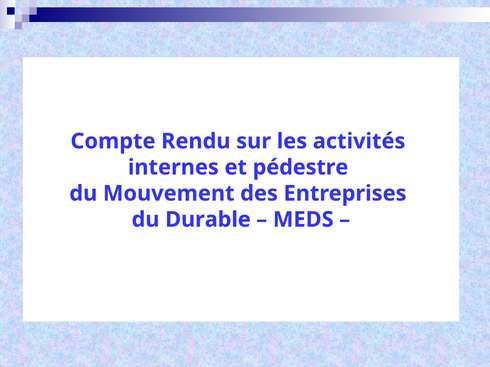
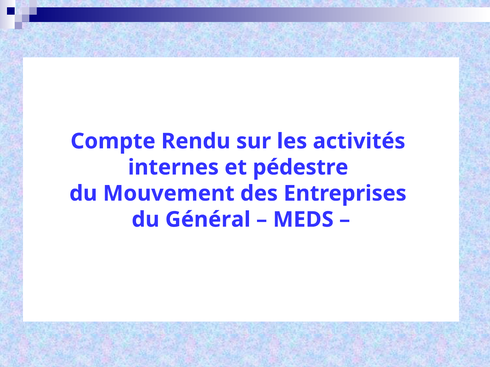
Durable: Durable -> Général
